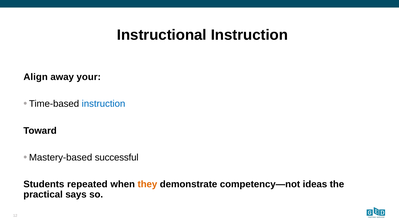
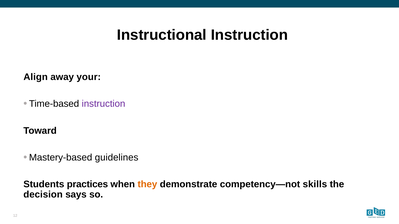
instruction at (104, 104) colour: blue -> purple
successful: successful -> guidelines
repeated: repeated -> practices
ideas: ideas -> skills
practical: practical -> decision
